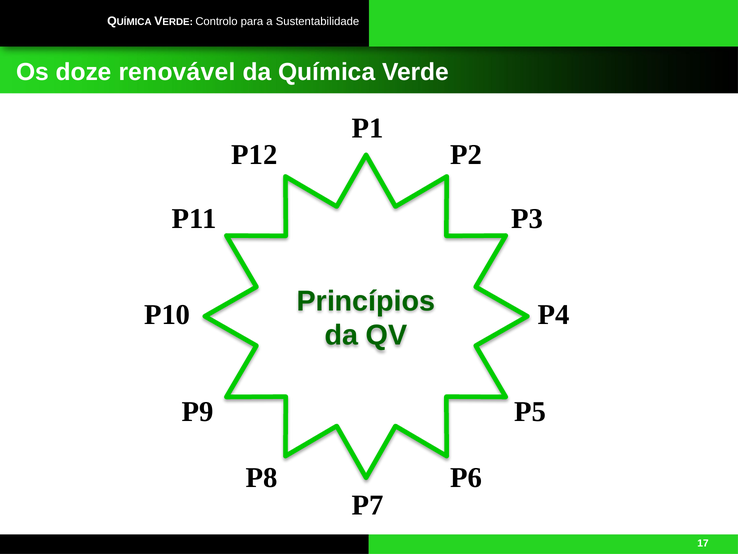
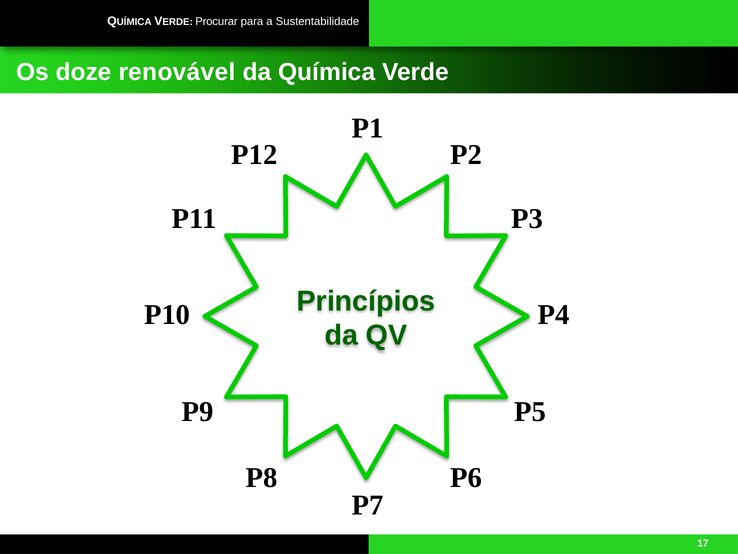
Controlo: Controlo -> Procurar
